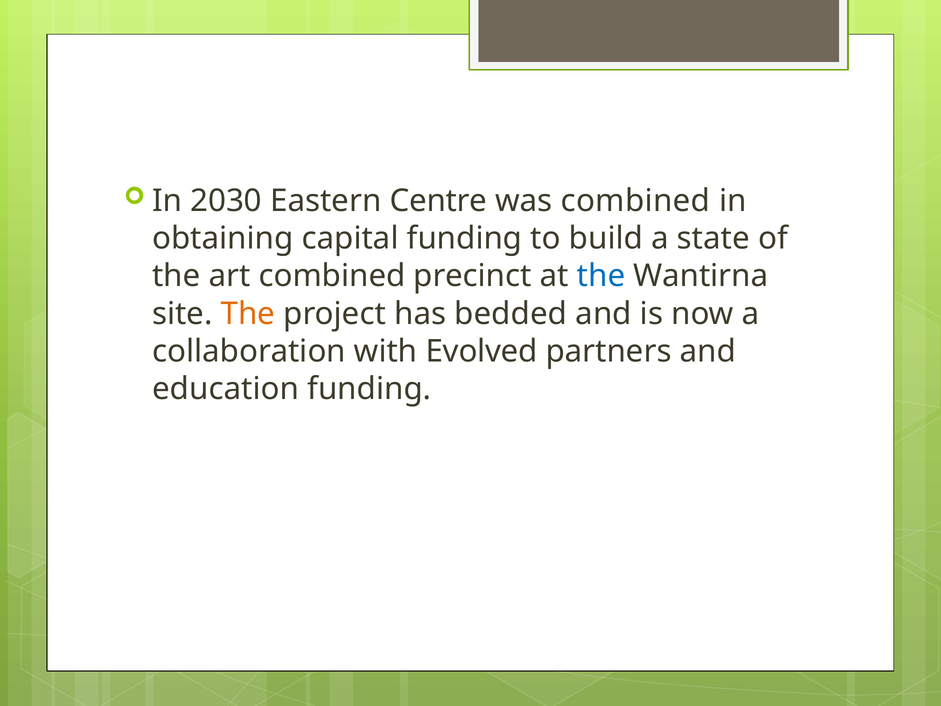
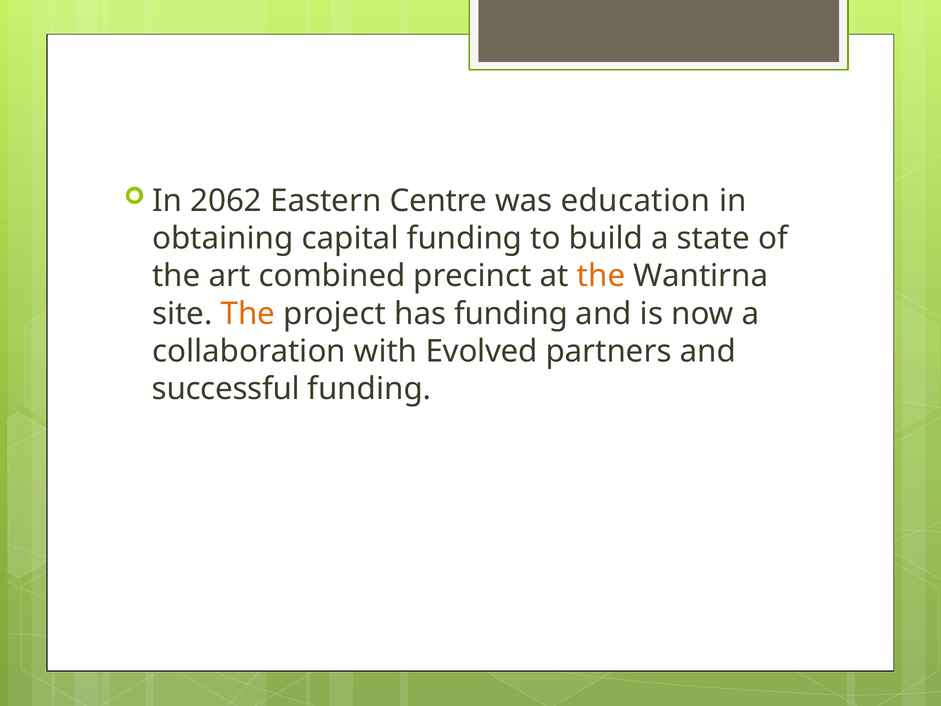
2030: 2030 -> 2062
was combined: combined -> education
the at (601, 276) colour: blue -> orange
has bedded: bedded -> funding
education: education -> successful
